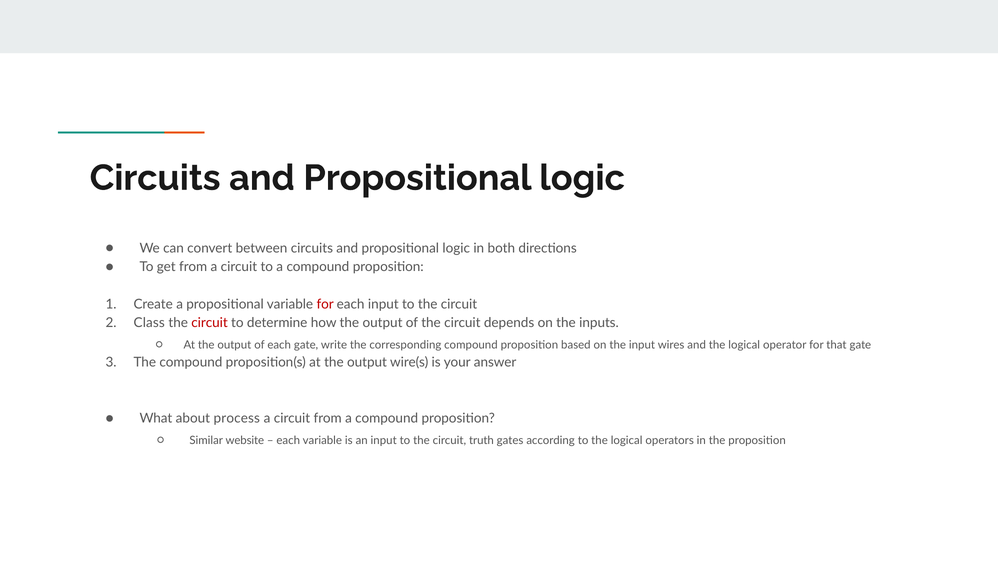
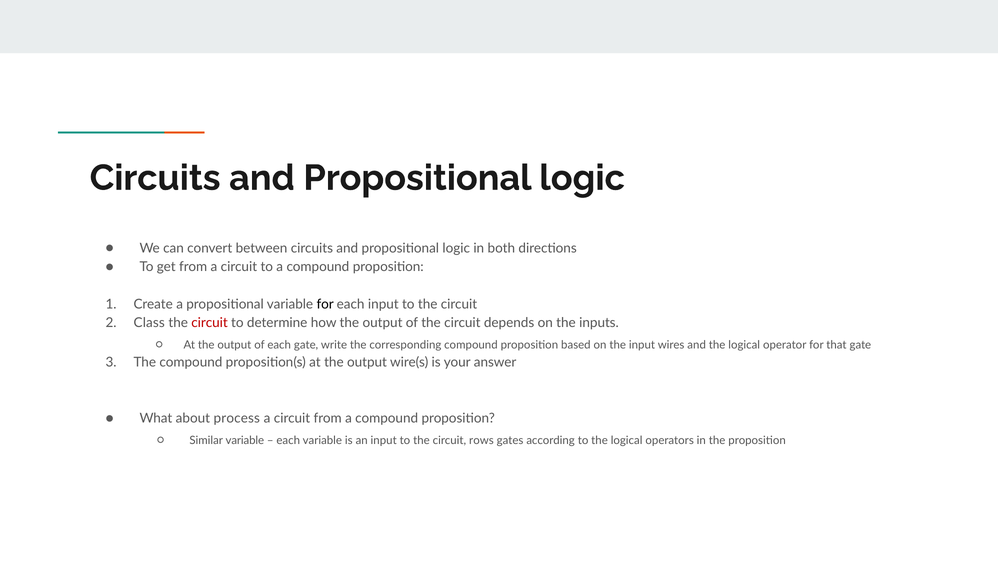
for at (325, 304) colour: red -> black
Similar website: website -> variable
truth: truth -> rows
